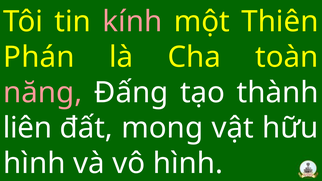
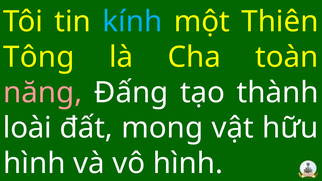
kính colour: pink -> light blue
Phán: Phán -> Tông
liên: liên -> loài
